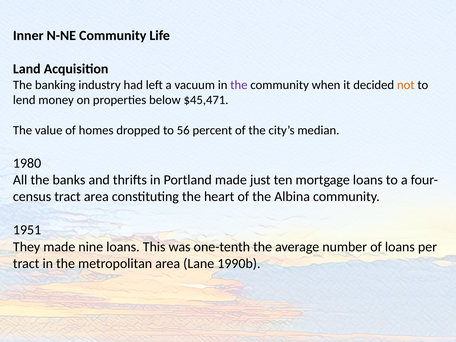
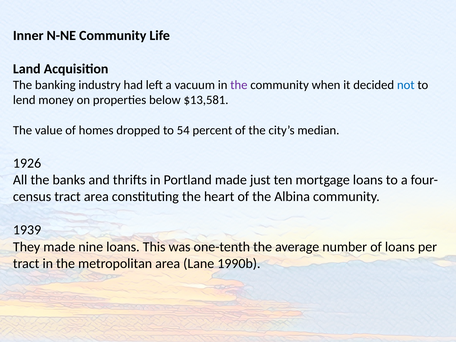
not colour: orange -> blue
$45,471: $45,471 -> $13,581
56: 56 -> 54
1980: 1980 -> 1926
1951: 1951 -> 1939
